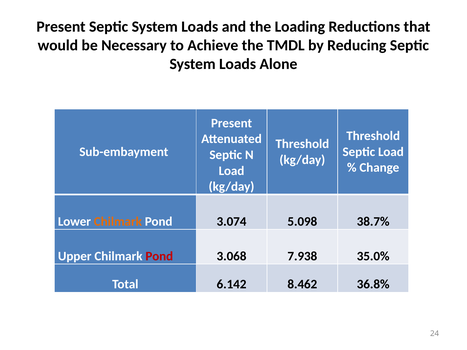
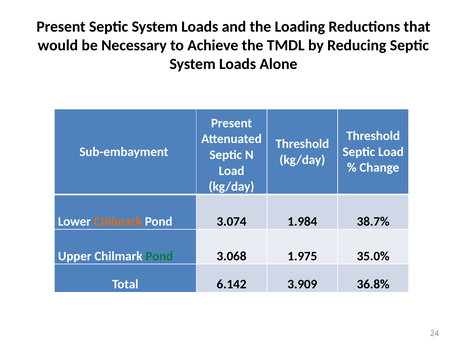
5.098: 5.098 -> 1.984
Pond at (159, 257) colour: red -> green
7.938: 7.938 -> 1.975
8.462: 8.462 -> 3.909
